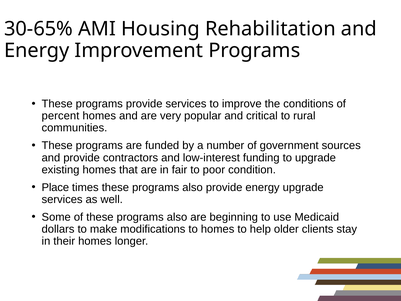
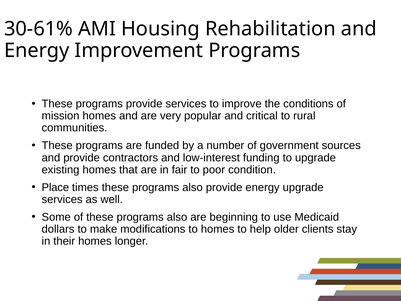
30-65%: 30-65% -> 30-61%
percent: percent -> mission
